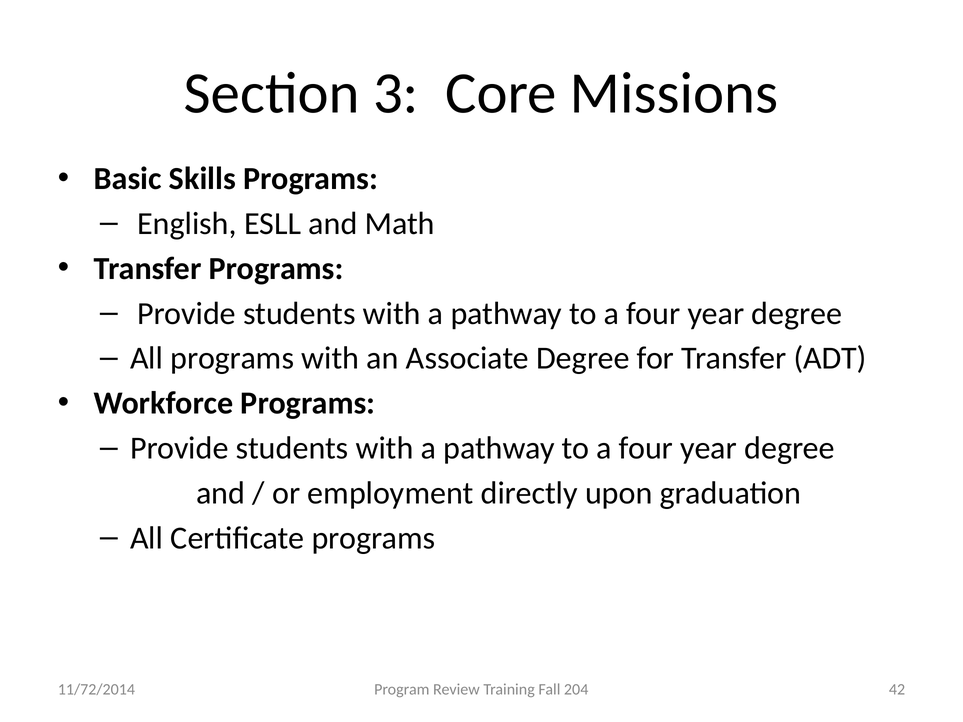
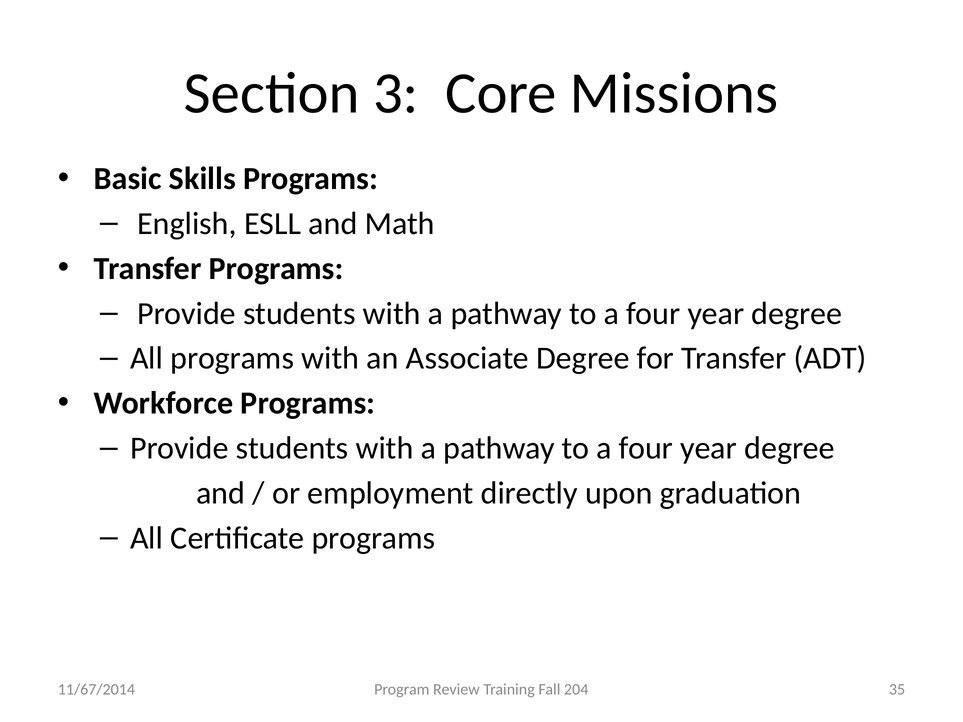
42: 42 -> 35
11/72/2014: 11/72/2014 -> 11/67/2014
